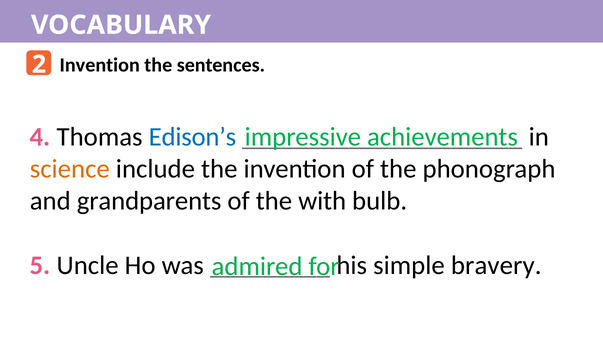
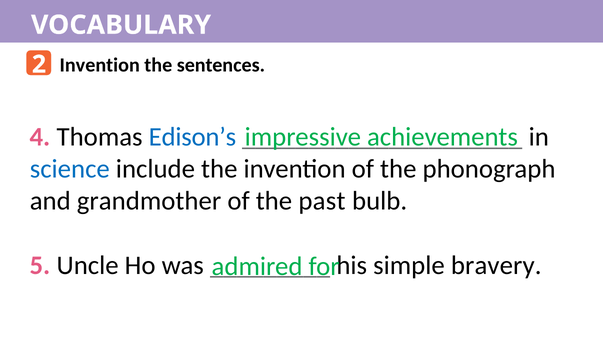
science colour: orange -> blue
grandparents: grandparents -> grandmother
with: with -> past
